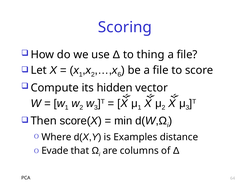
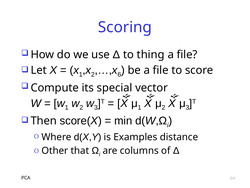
hidden: hidden -> special
Evade: Evade -> Other
